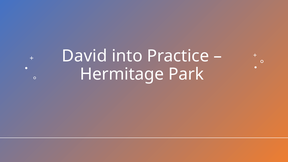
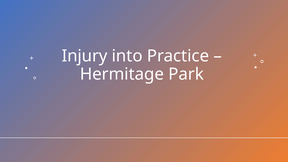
David: David -> Injury
